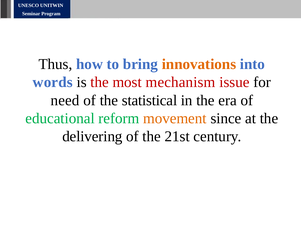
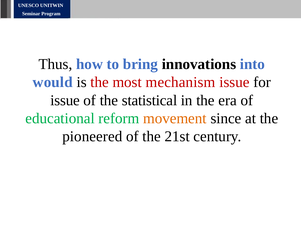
innovations colour: orange -> black
words: words -> would
need at (65, 100): need -> issue
delivering: delivering -> pioneered
